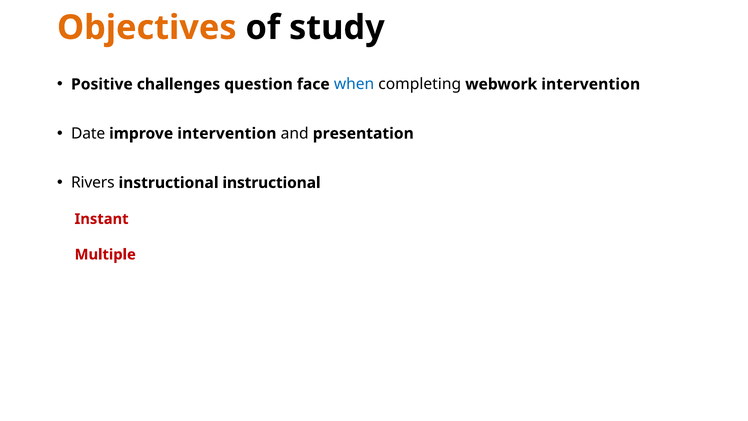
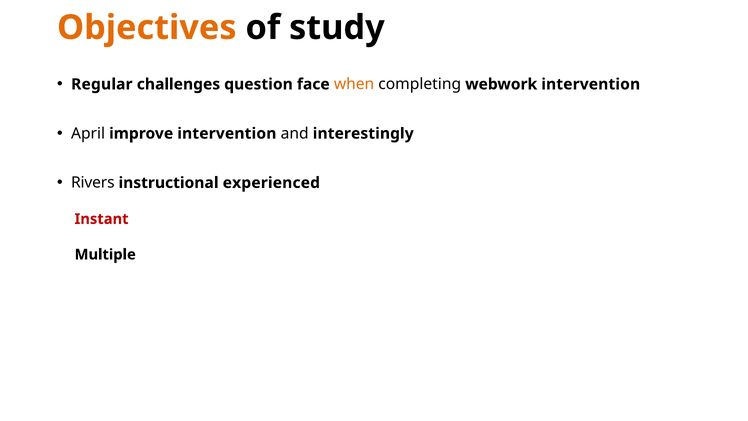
Positive: Positive -> Regular
when colour: blue -> orange
Date: Date -> April
presentation: presentation -> interestingly
instructional instructional: instructional -> experienced
Multiple colour: red -> black
